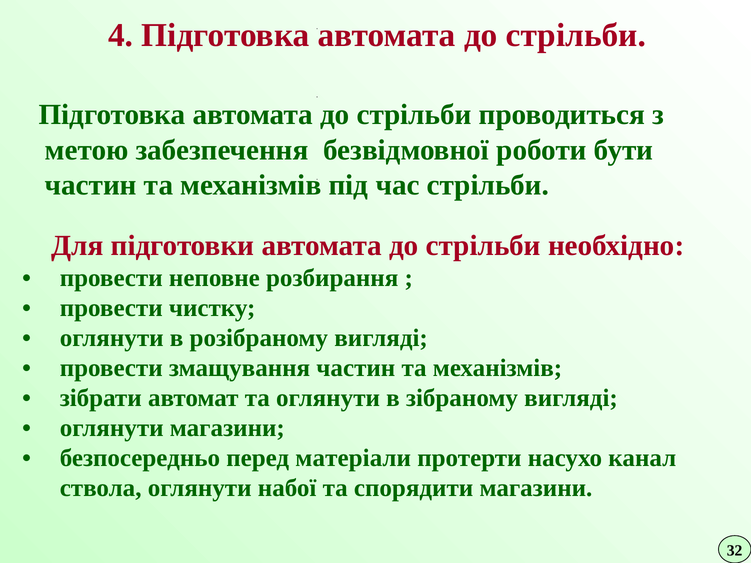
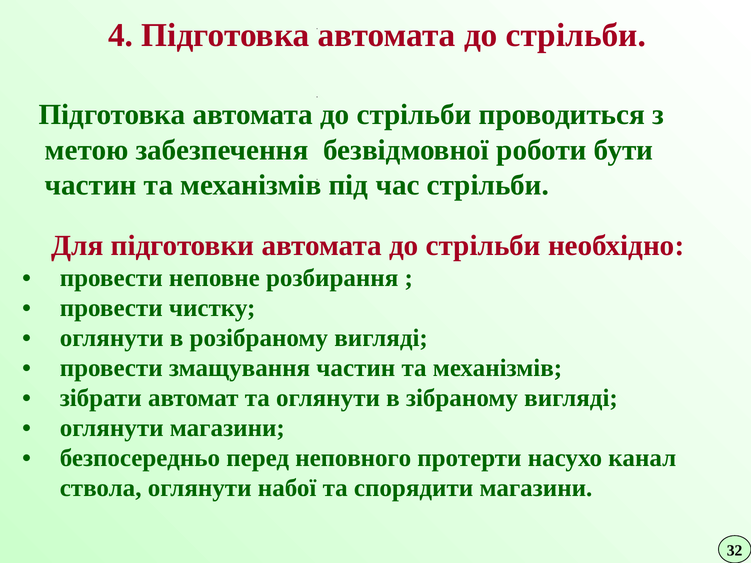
матеріали: матеріали -> неповного
